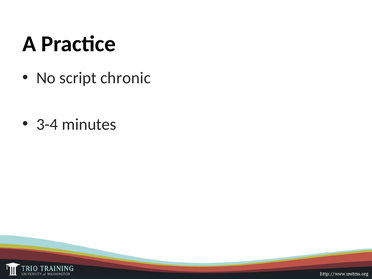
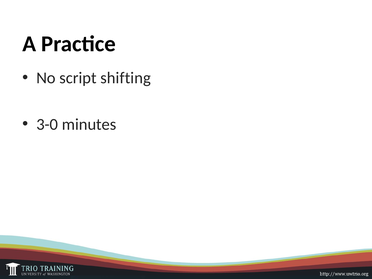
chronic: chronic -> shifting
3-4: 3-4 -> 3-0
